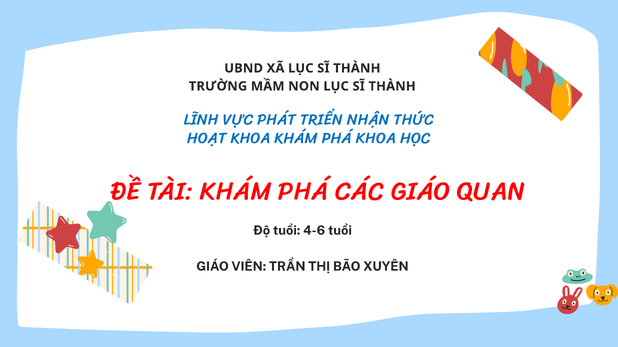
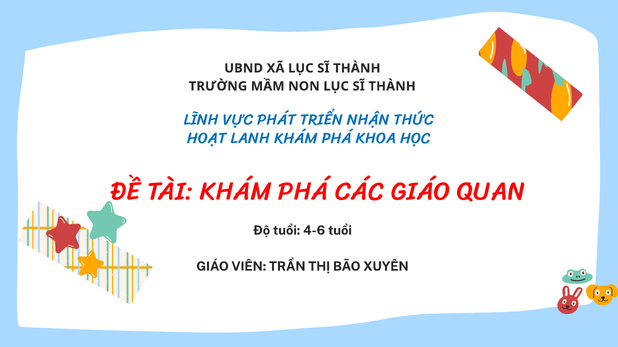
HOẠT KHOA: KHOA -> LANH
